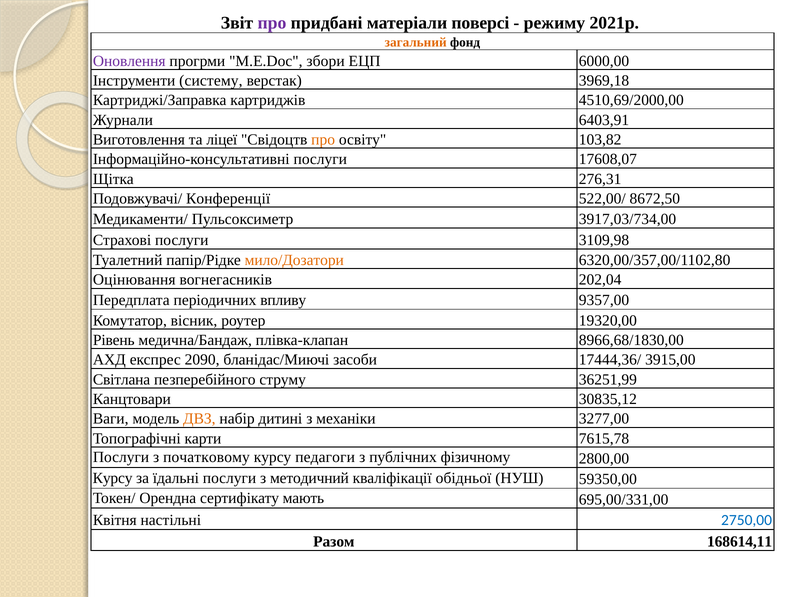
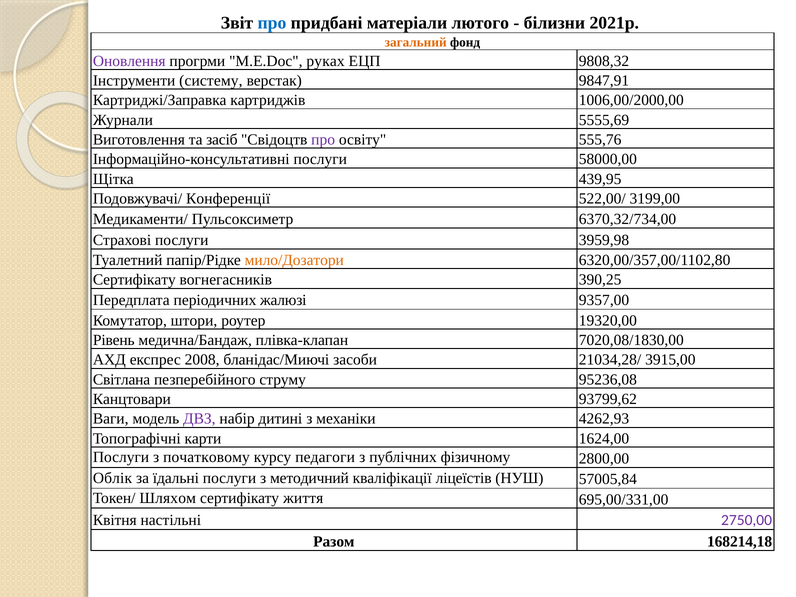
про at (272, 23) colour: purple -> blue
поверсі: поверсі -> лютого
режиму: режиму -> білизни
збори: збори -> руках
6000,00: 6000,00 -> 9808,32
3969,18: 3969,18 -> 9847,91
4510,69/2000,00: 4510,69/2000,00 -> 1006,00/2000,00
6403,91: 6403,91 -> 5555,69
ліцеї: ліцеї -> засіб
про at (323, 140) colour: orange -> purple
103,82: 103,82 -> 555,76
17608,07: 17608,07 -> 58000,00
276,31: 276,31 -> 439,95
8672,50: 8672,50 -> 3199,00
3917,03/734,00: 3917,03/734,00 -> 6370,32/734,00
3109,98: 3109,98 -> 3959,98
Оцінювання at (134, 280): Оцінювання -> Сертифікату
202,04: 202,04 -> 390,25
впливу: впливу -> жалюзі
вісник: вісник -> штори
8966,68/1830,00: 8966,68/1830,00 -> 7020,08/1830,00
2090: 2090 -> 2008
17444,36/: 17444,36/ -> 21034,28/
36251,99: 36251,99 -> 95236,08
30835,12: 30835,12 -> 93799,62
ДВЗ colour: orange -> purple
3277,00: 3277,00 -> 4262,93
7615,78: 7615,78 -> 1624,00
Курсу at (113, 478): Курсу -> Облік
обідньої: обідньої -> ліцеїстів
59350,00: 59350,00 -> 57005,84
Орендна: Орендна -> Шляхом
мають: мають -> життя
2750,00 colour: blue -> purple
168614,11: 168614,11 -> 168214,18
